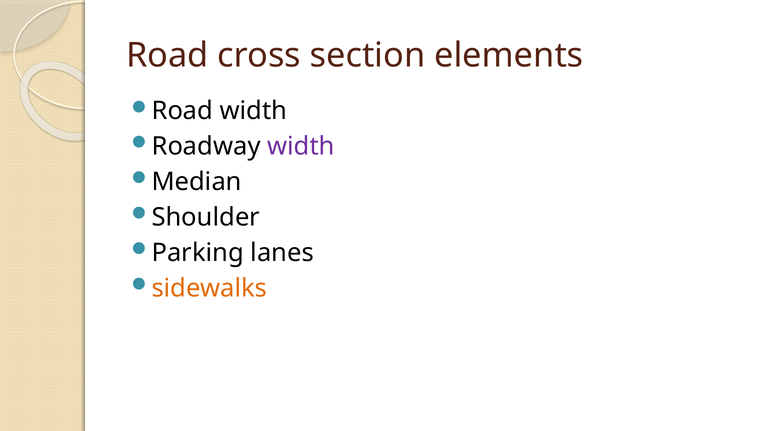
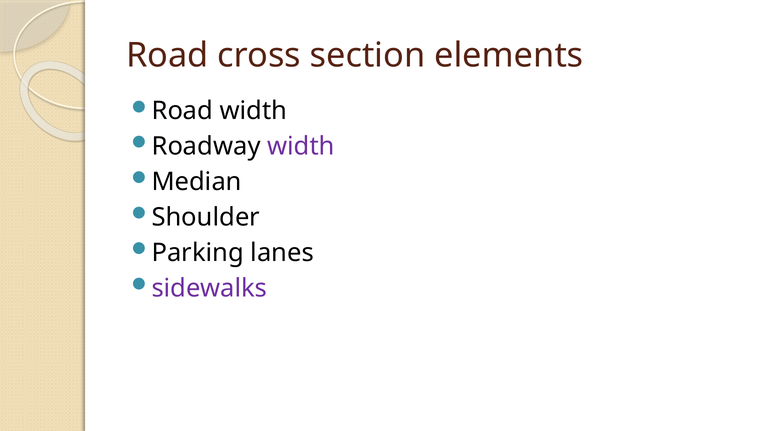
sidewalks colour: orange -> purple
